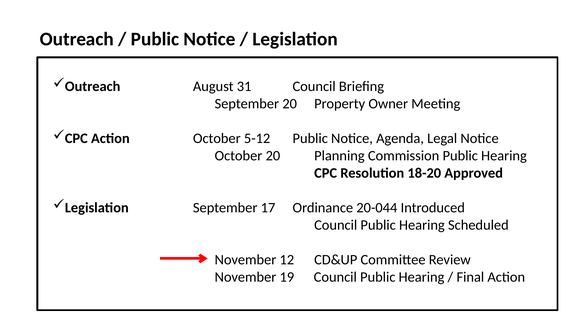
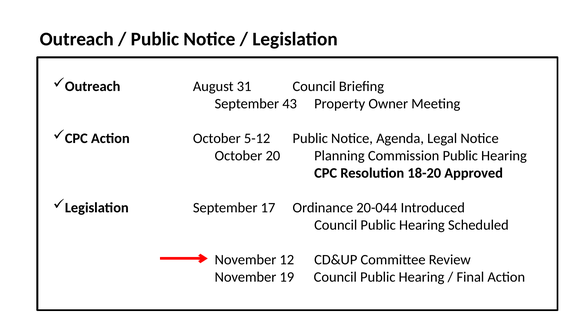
September 20: 20 -> 43
